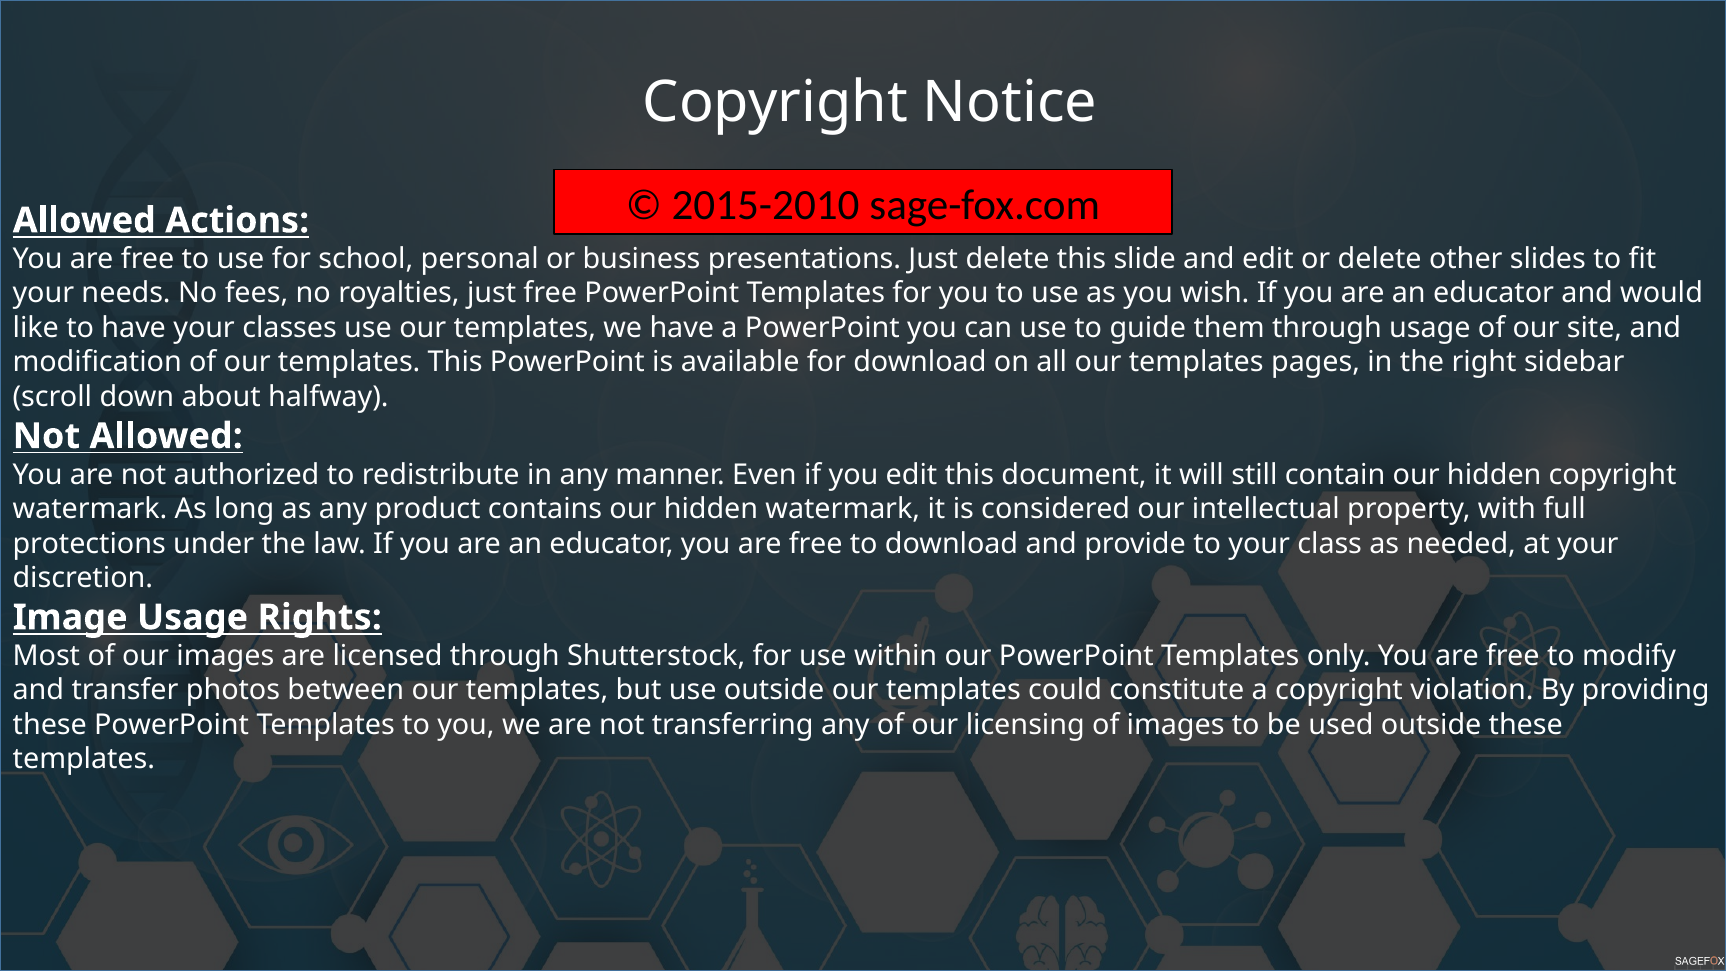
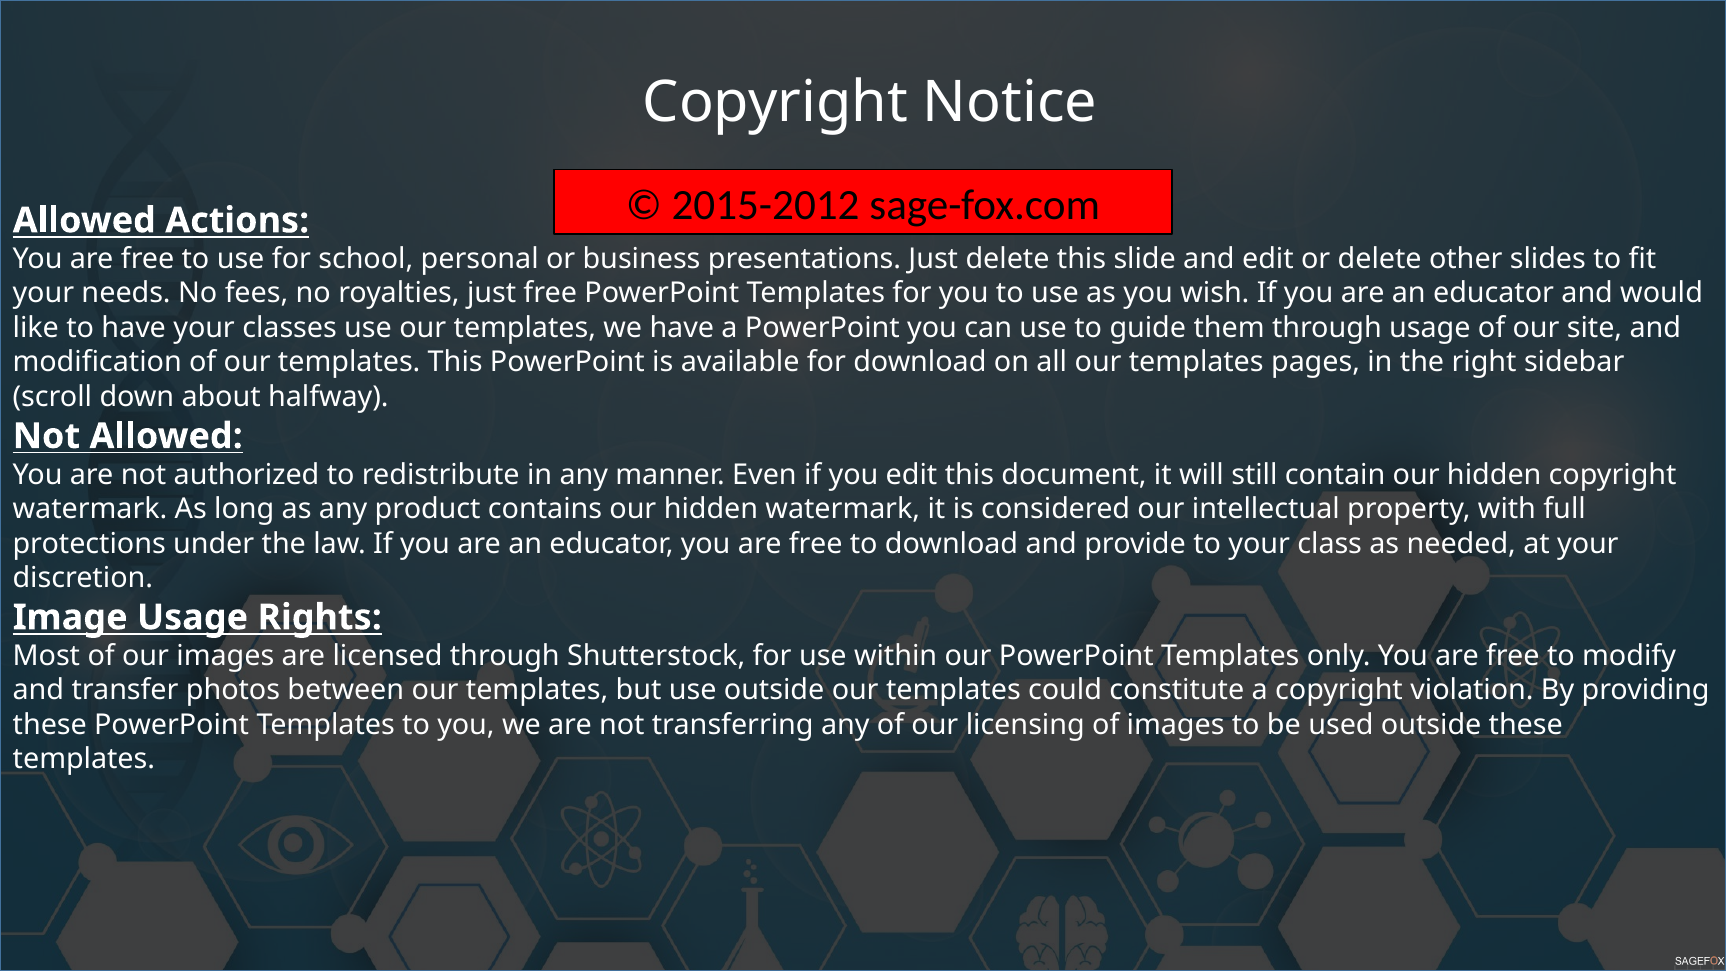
2015-2010: 2015-2010 -> 2015-2012
